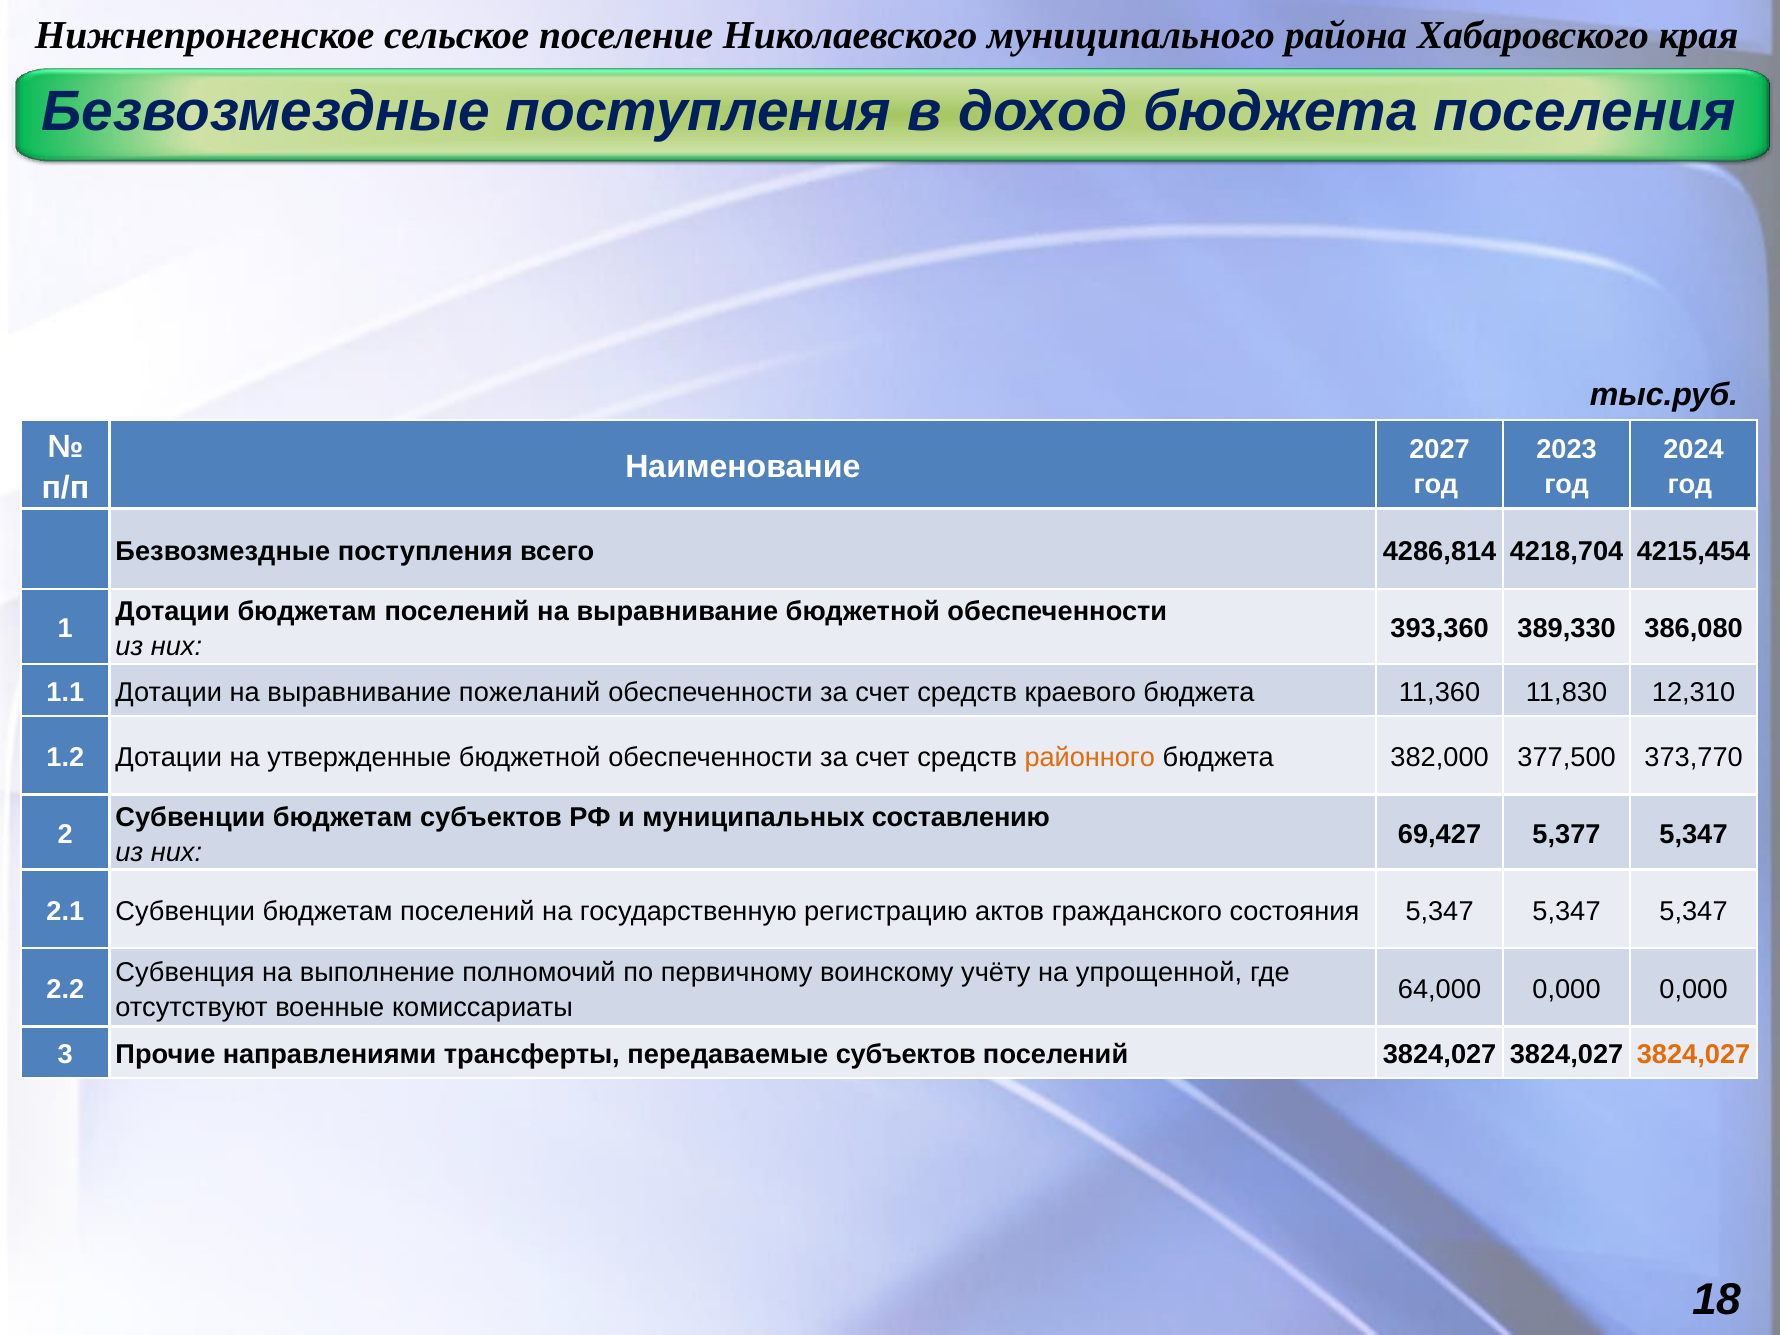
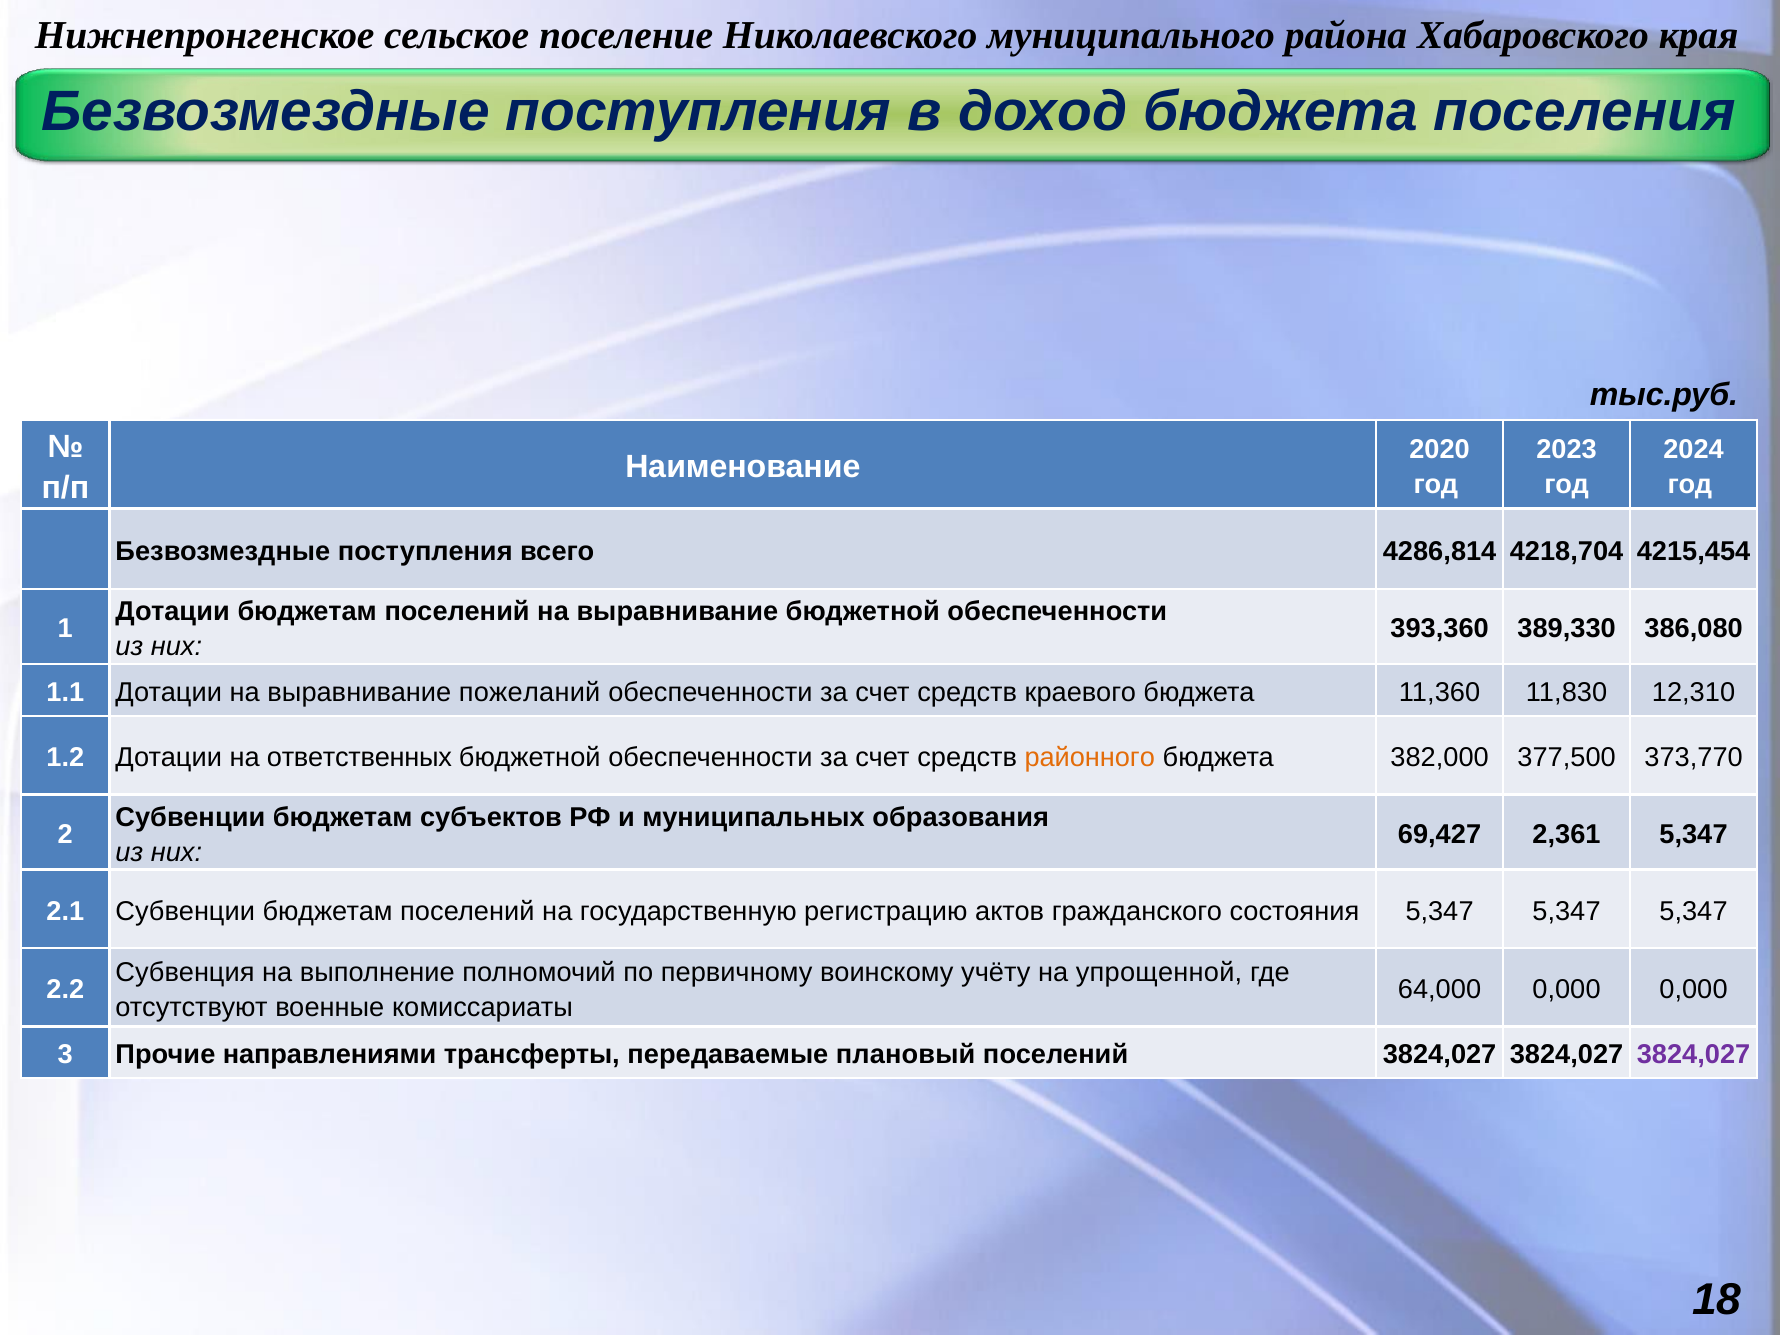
2027: 2027 -> 2020
утвержденные: утвержденные -> ответственных
составлению: составлению -> образования
5,377: 5,377 -> 2,361
передаваемые субъектов: субъектов -> плановый
3824,027 at (1694, 1055) colour: orange -> purple
